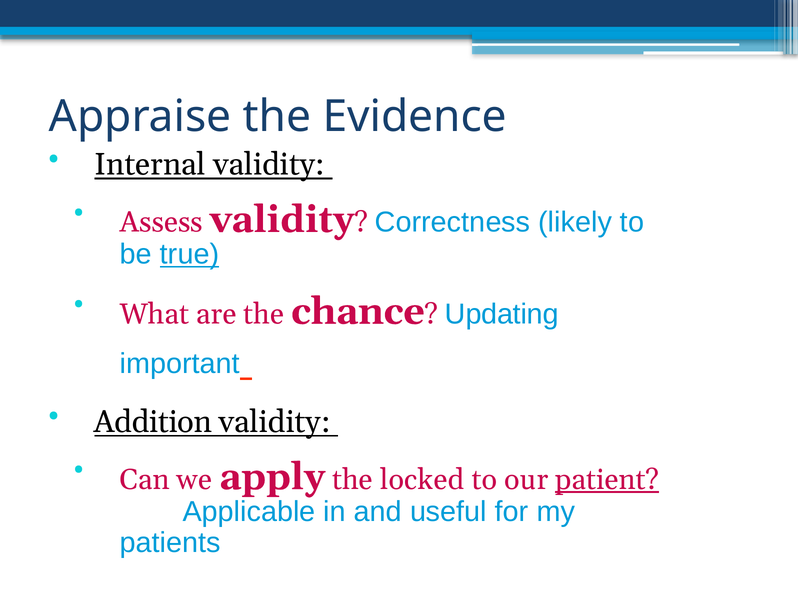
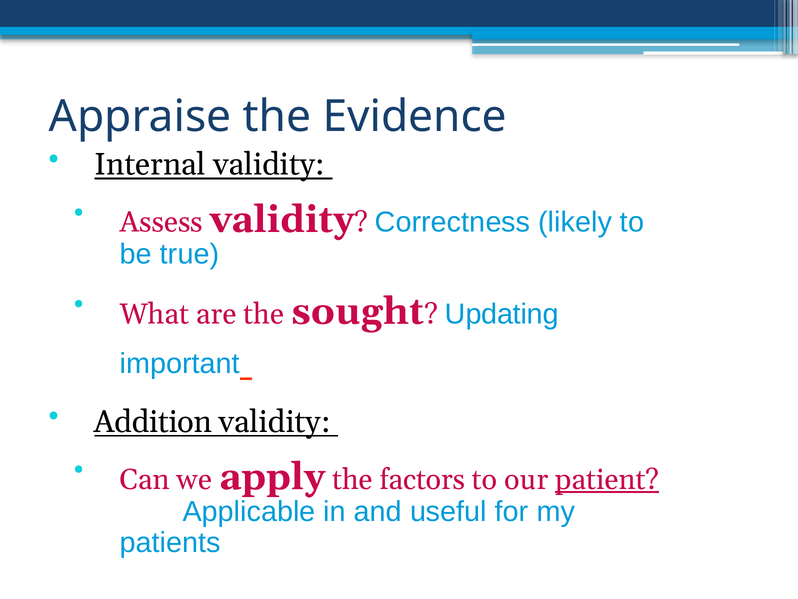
true underline: present -> none
chance: chance -> sought
locked: locked -> factors
